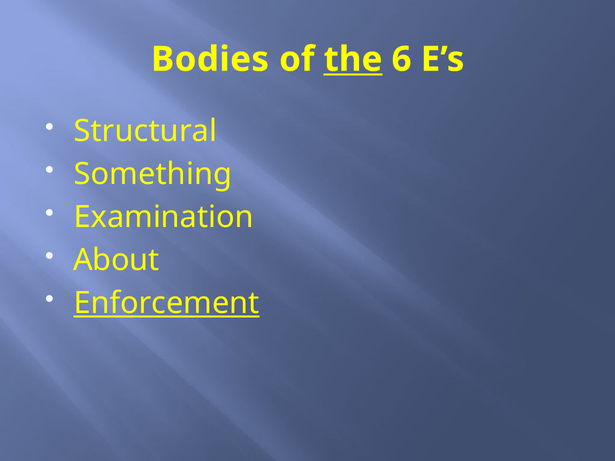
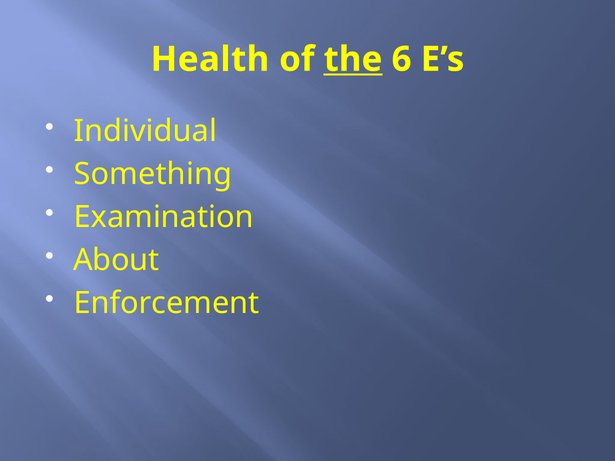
Bodies: Bodies -> Health
Structural: Structural -> Individual
Enforcement underline: present -> none
